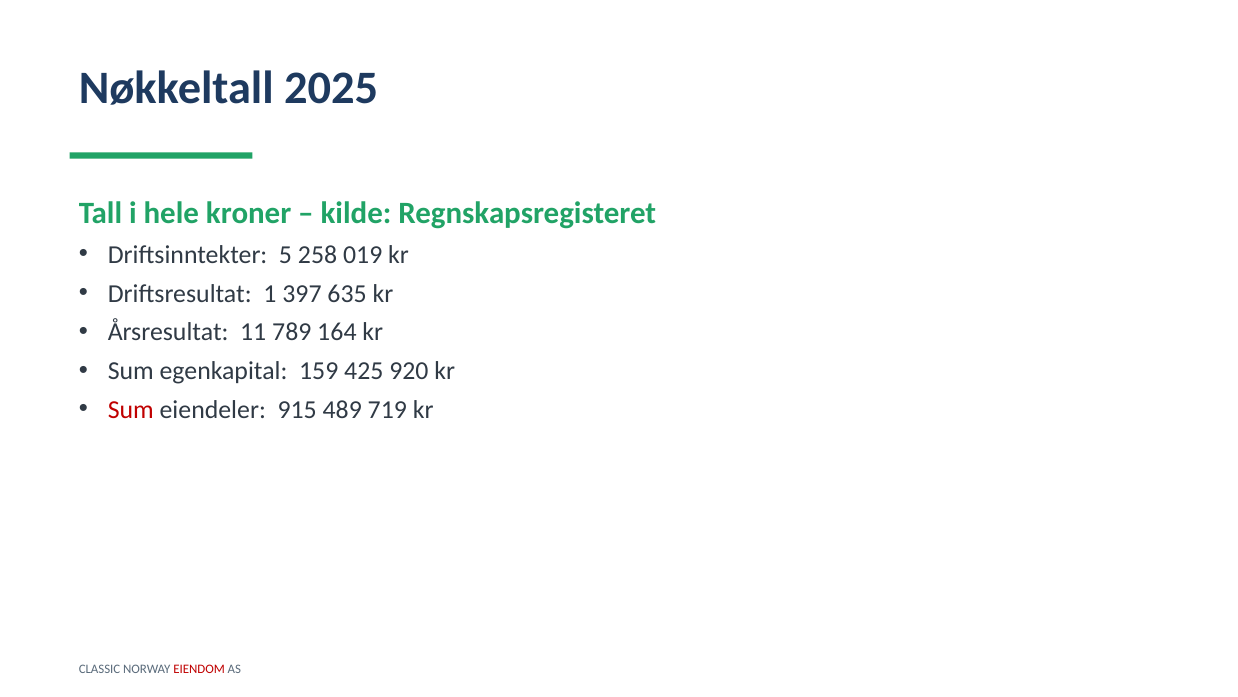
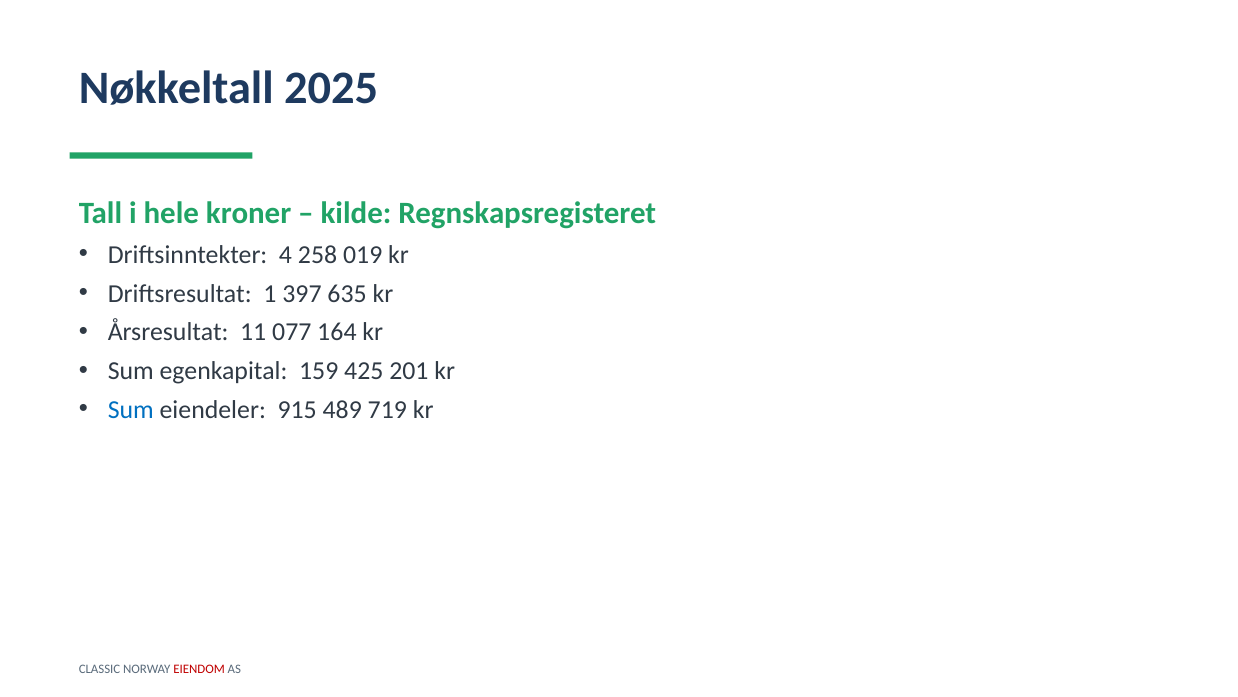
5: 5 -> 4
789: 789 -> 077
920: 920 -> 201
Sum at (131, 409) colour: red -> blue
